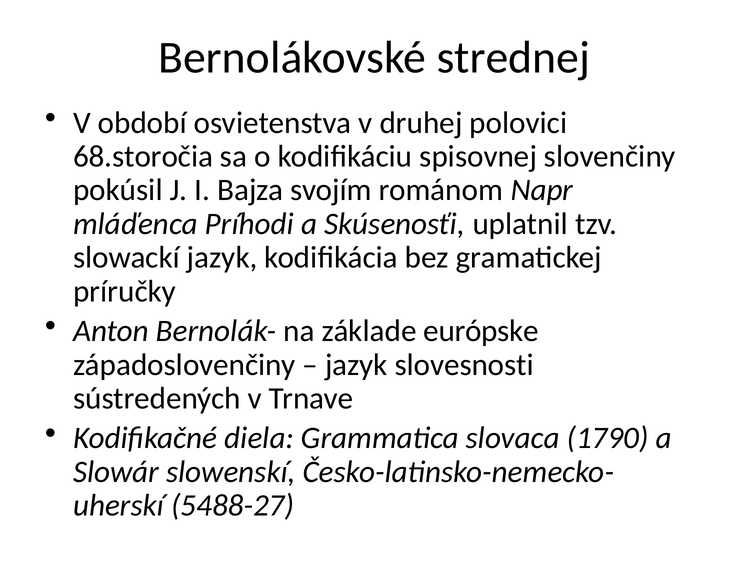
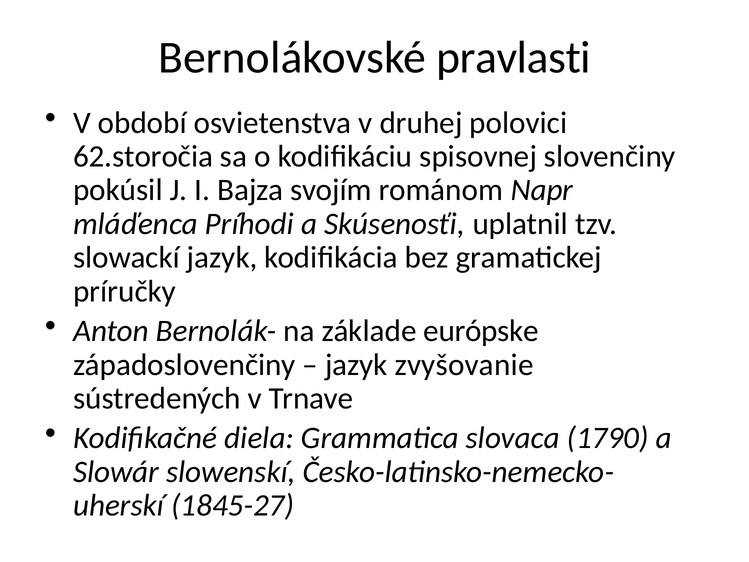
strednej: strednej -> pravlasti
68.storočia: 68.storočia -> 62.storočia
slovesnosti: slovesnosti -> zvyšovanie
5488-27: 5488-27 -> 1845-27
